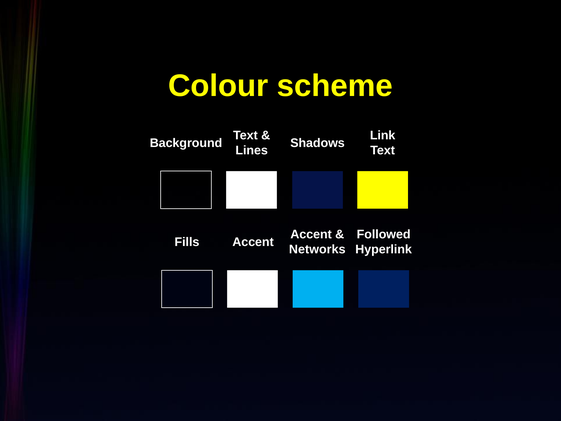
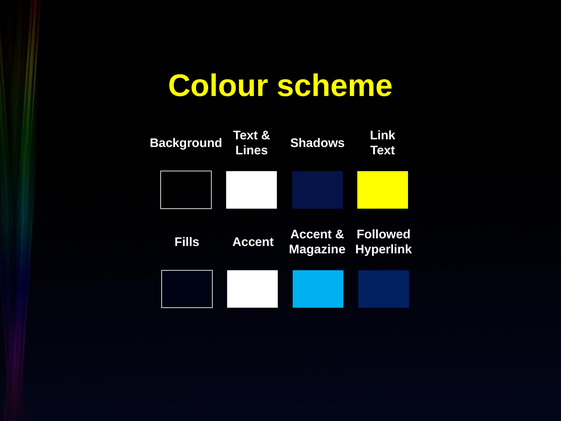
Networks: Networks -> Magazine
